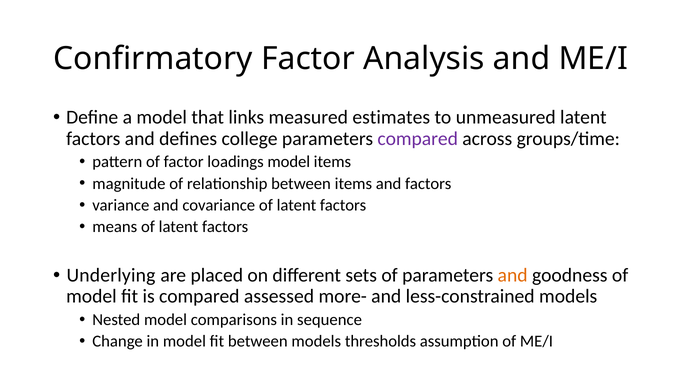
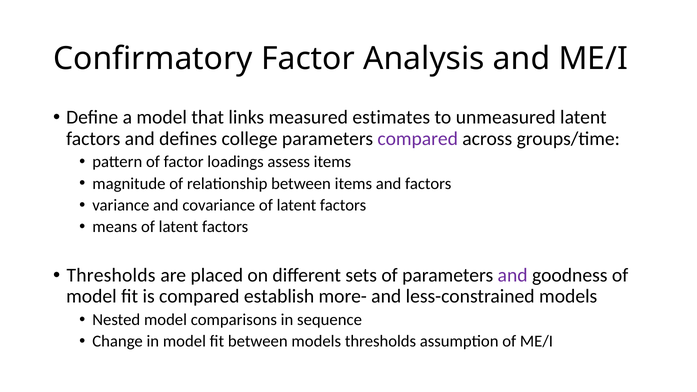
loadings model: model -> assess
Underlying at (111, 275): Underlying -> Thresholds
and at (513, 275) colour: orange -> purple
assessed: assessed -> establish
